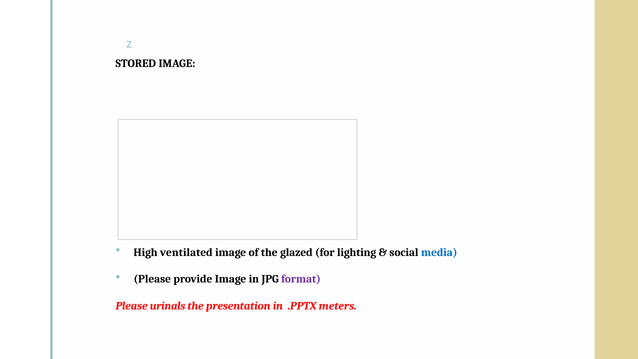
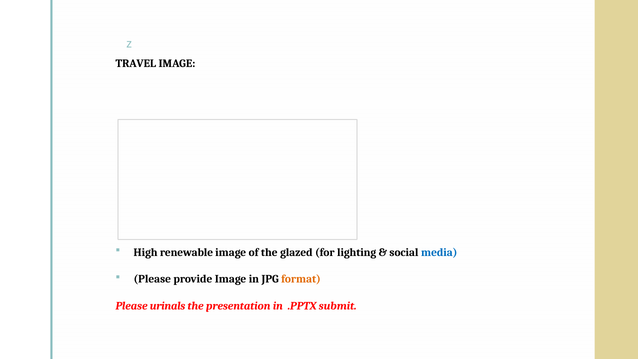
STORED: STORED -> TRAVEL
ventilated: ventilated -> renewable
format colour: purple -> orange
meters: meters -> submit
